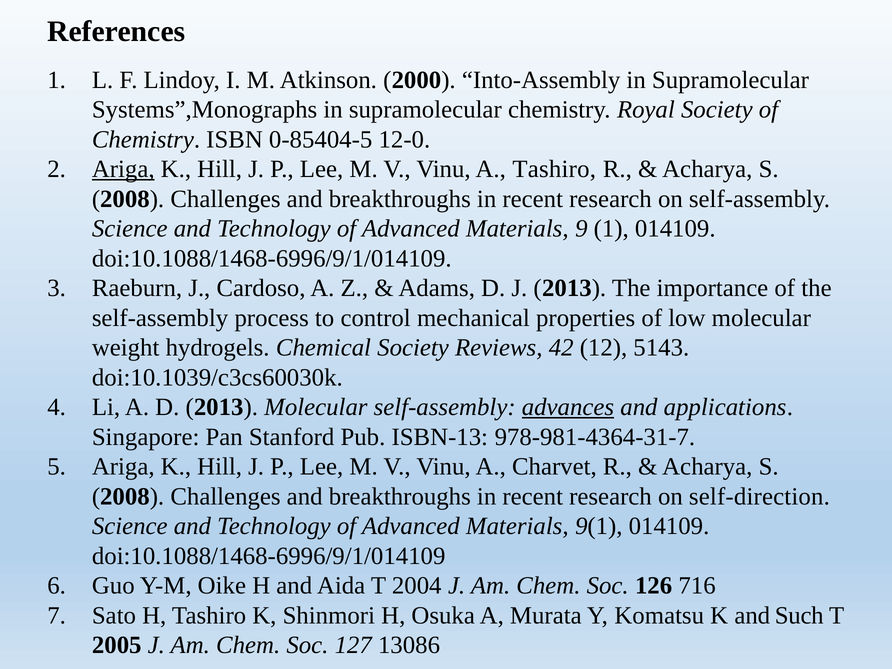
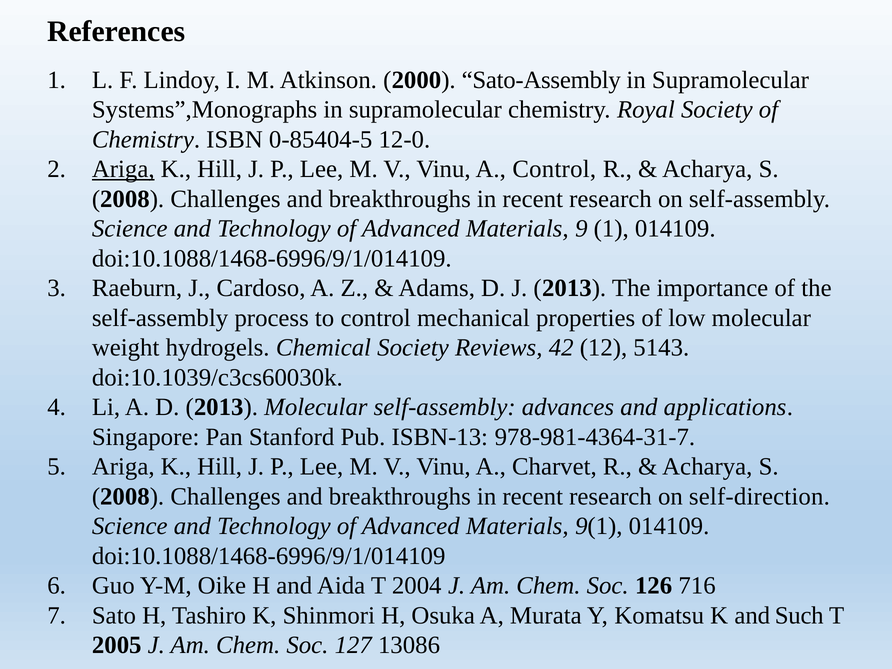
Into-Assembly: Into-Assembly -> Sato-Assembly
A Tashiro: Tashiro -> Control
advances underline: present -> none
